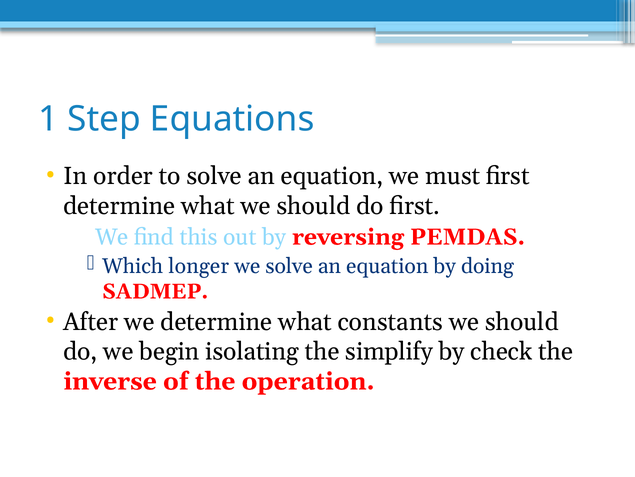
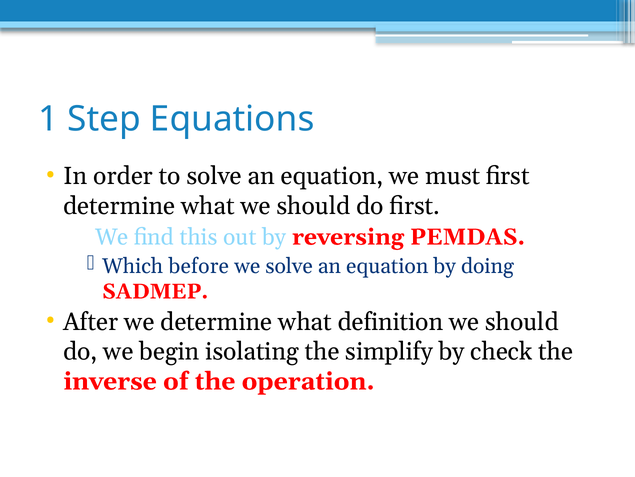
longer: longer -> before
constants: constants -> definition
